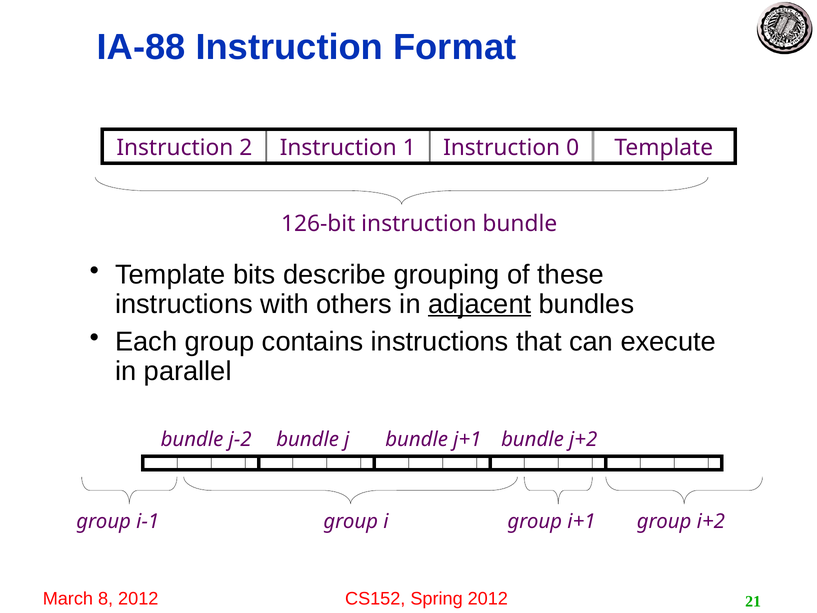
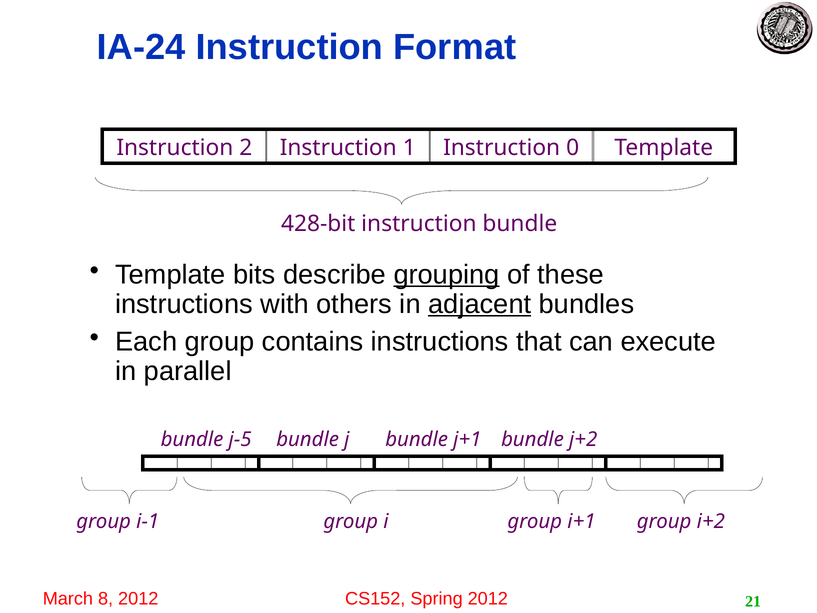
IA-88: IA-88 -> IA-24
126-bit: 126-bit -> 428-bit
grouping underline: none -> present
j-2: j-2 -> j-5
